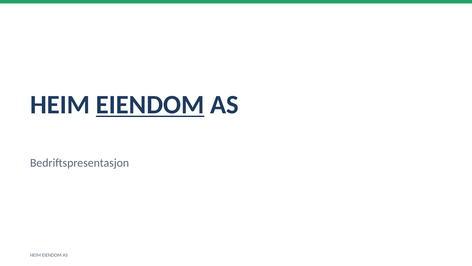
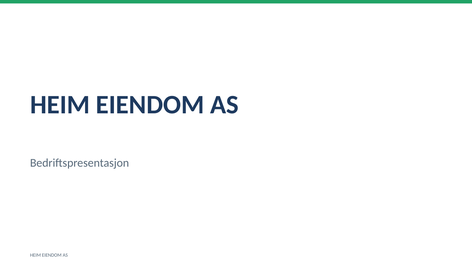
EIENDOM at (150, 105) underline: present -> none
